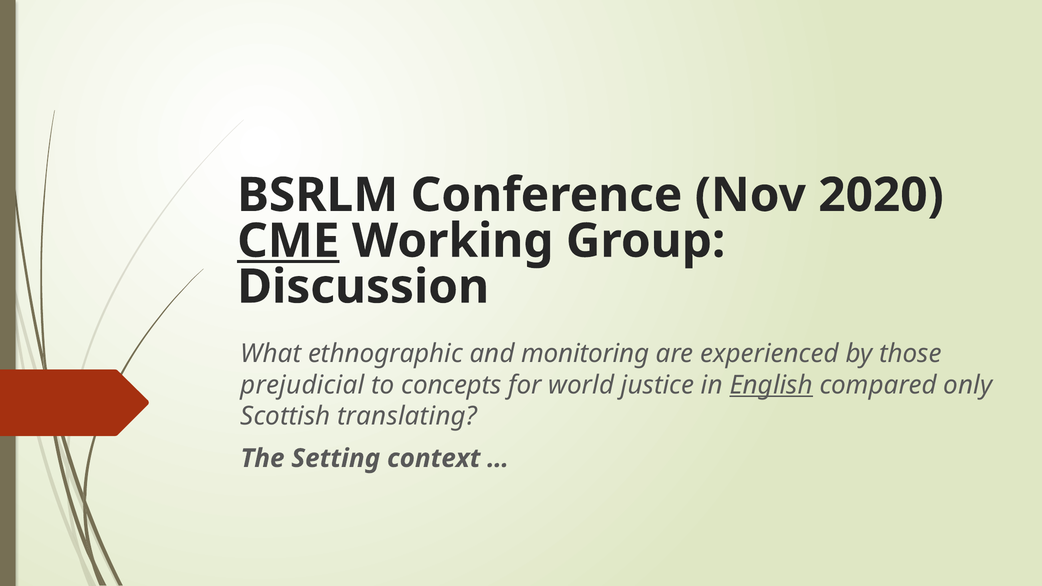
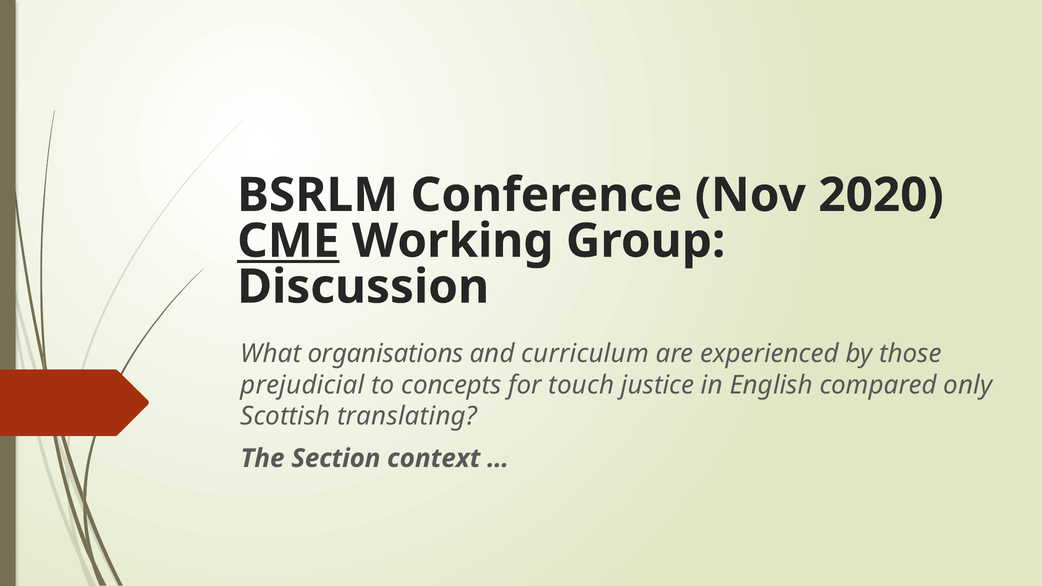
ethnographic: ethnographic -> organisations
monitoring: monitoring -> curriculum
world: world -> touch
English underline: present -> none
Setting: Setting -> Section
